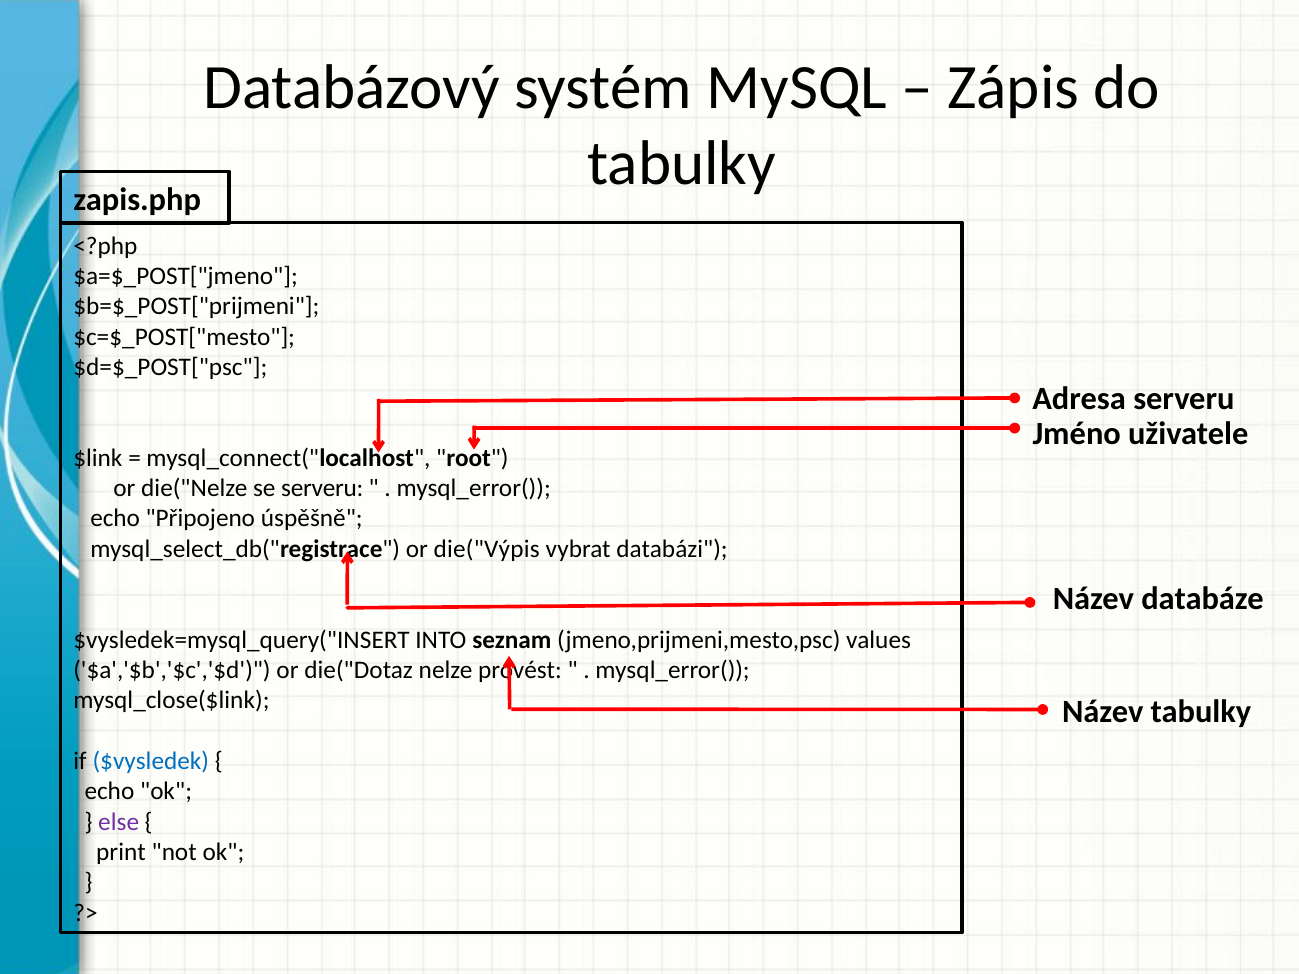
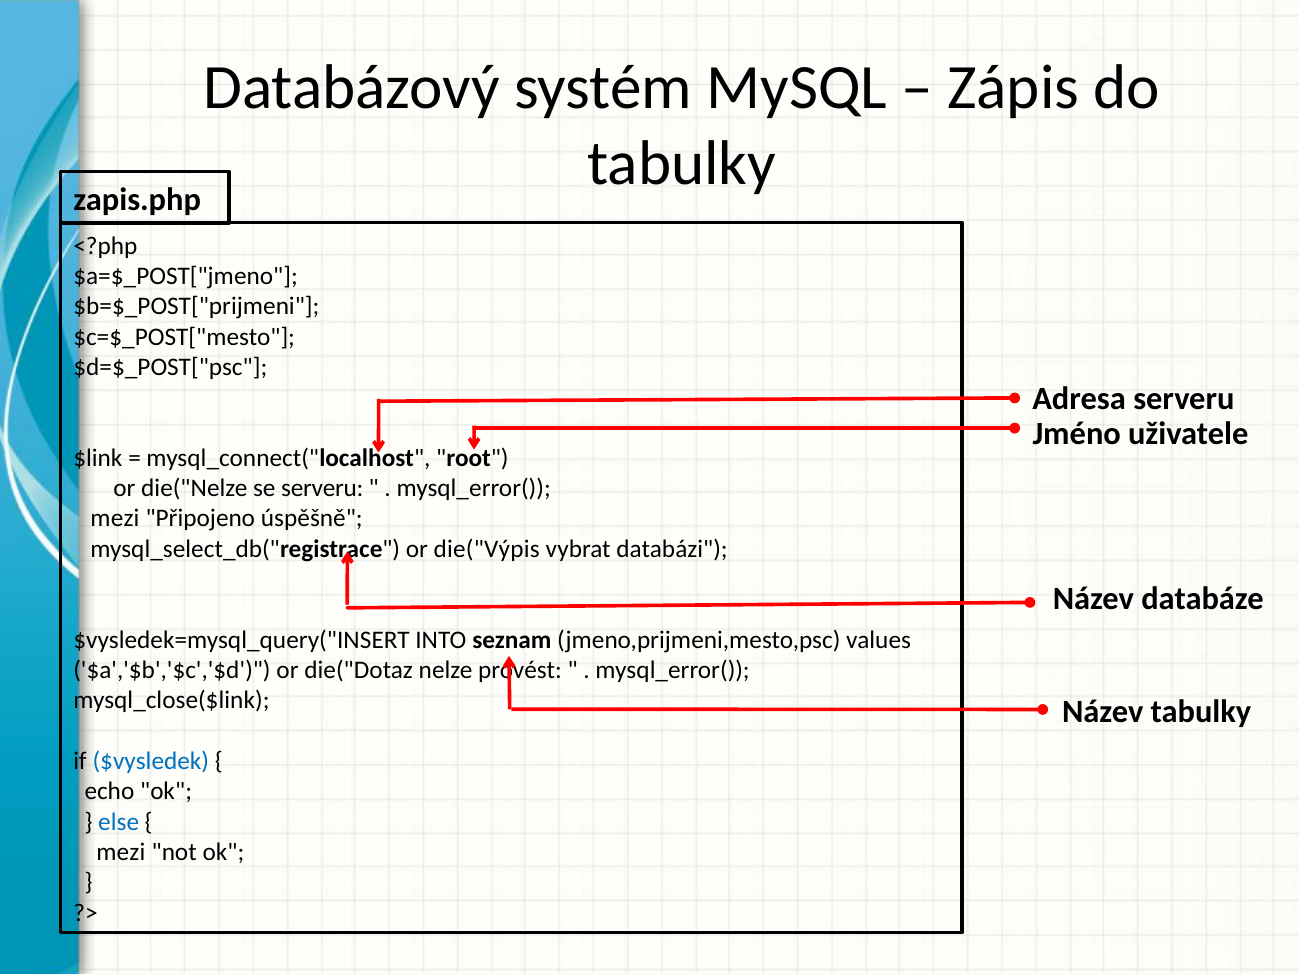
echo at (115, 519): echo -> mezi
else colour: purple -> blue
print at (121, 852): print -> mezi
